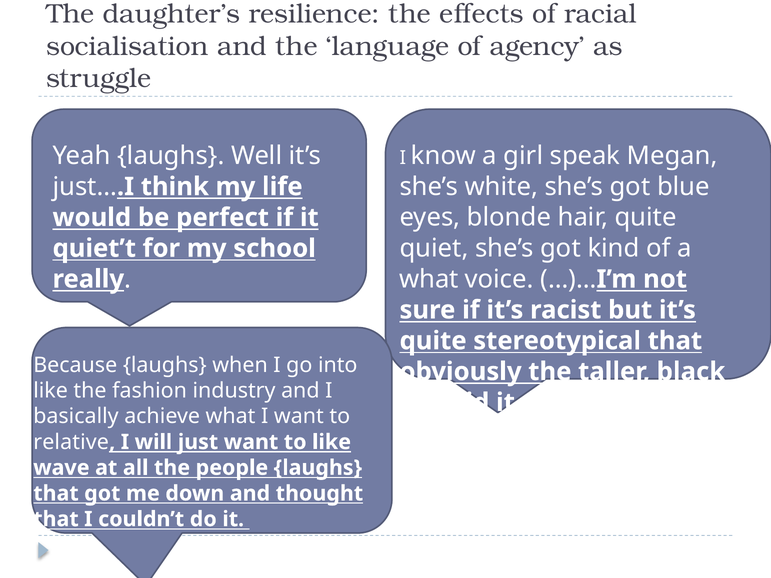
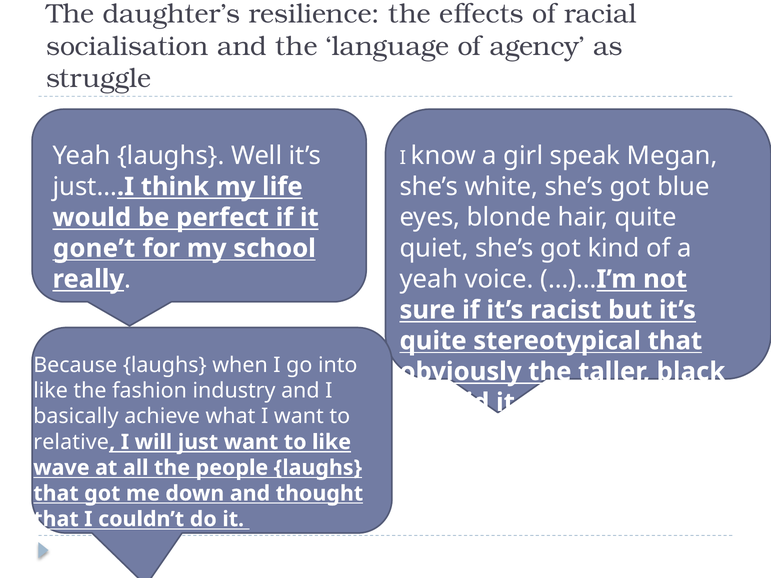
quiet’t: quiet’t -> gone’t
what at (429, 279): what -> yeah
